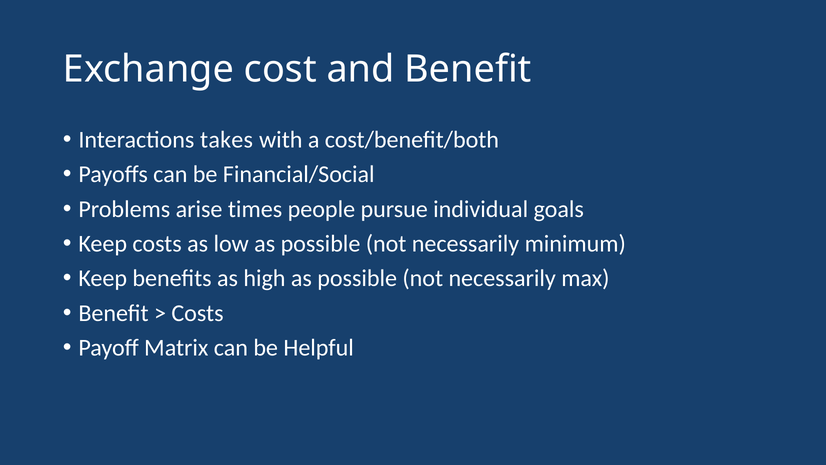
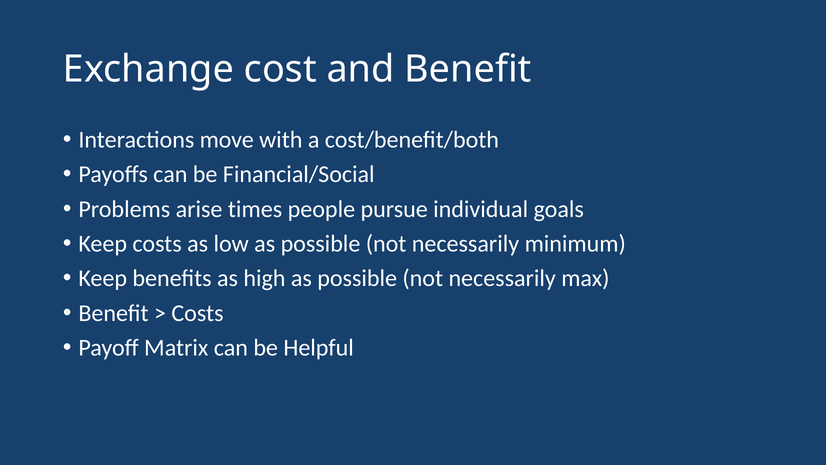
takes: takes -> move
